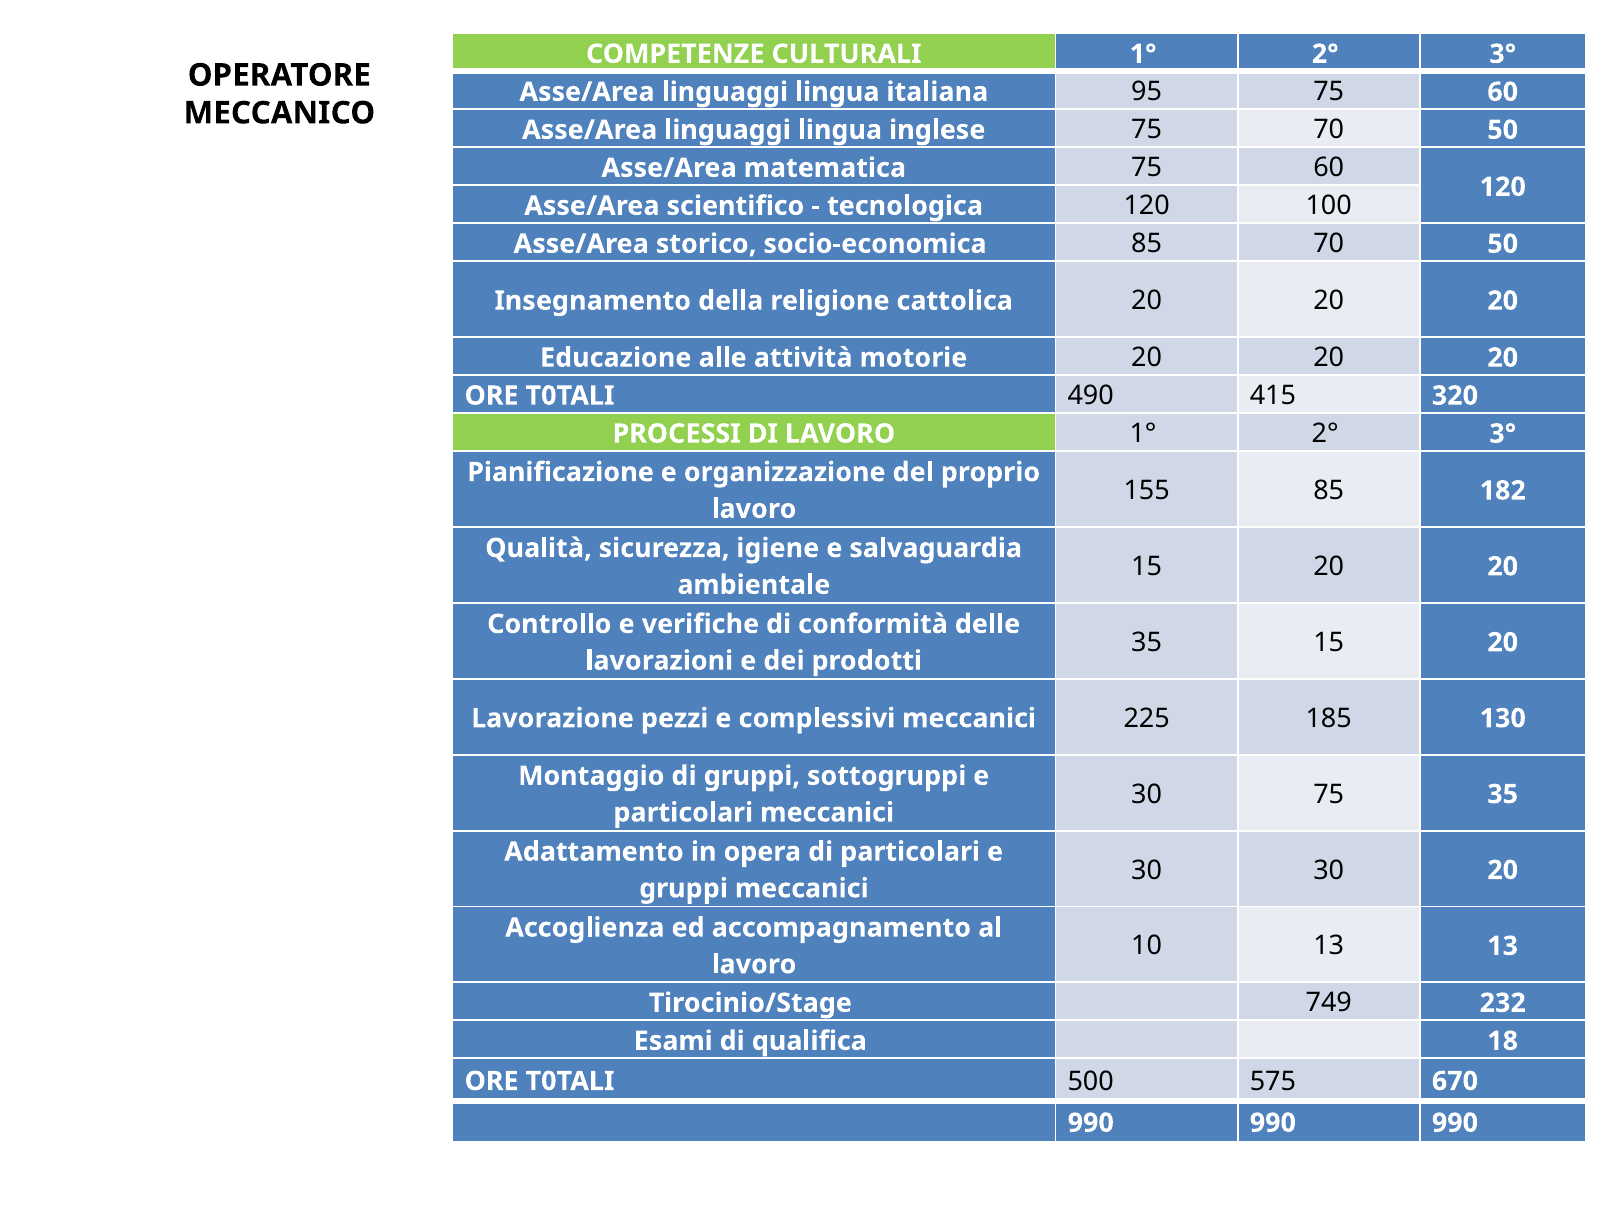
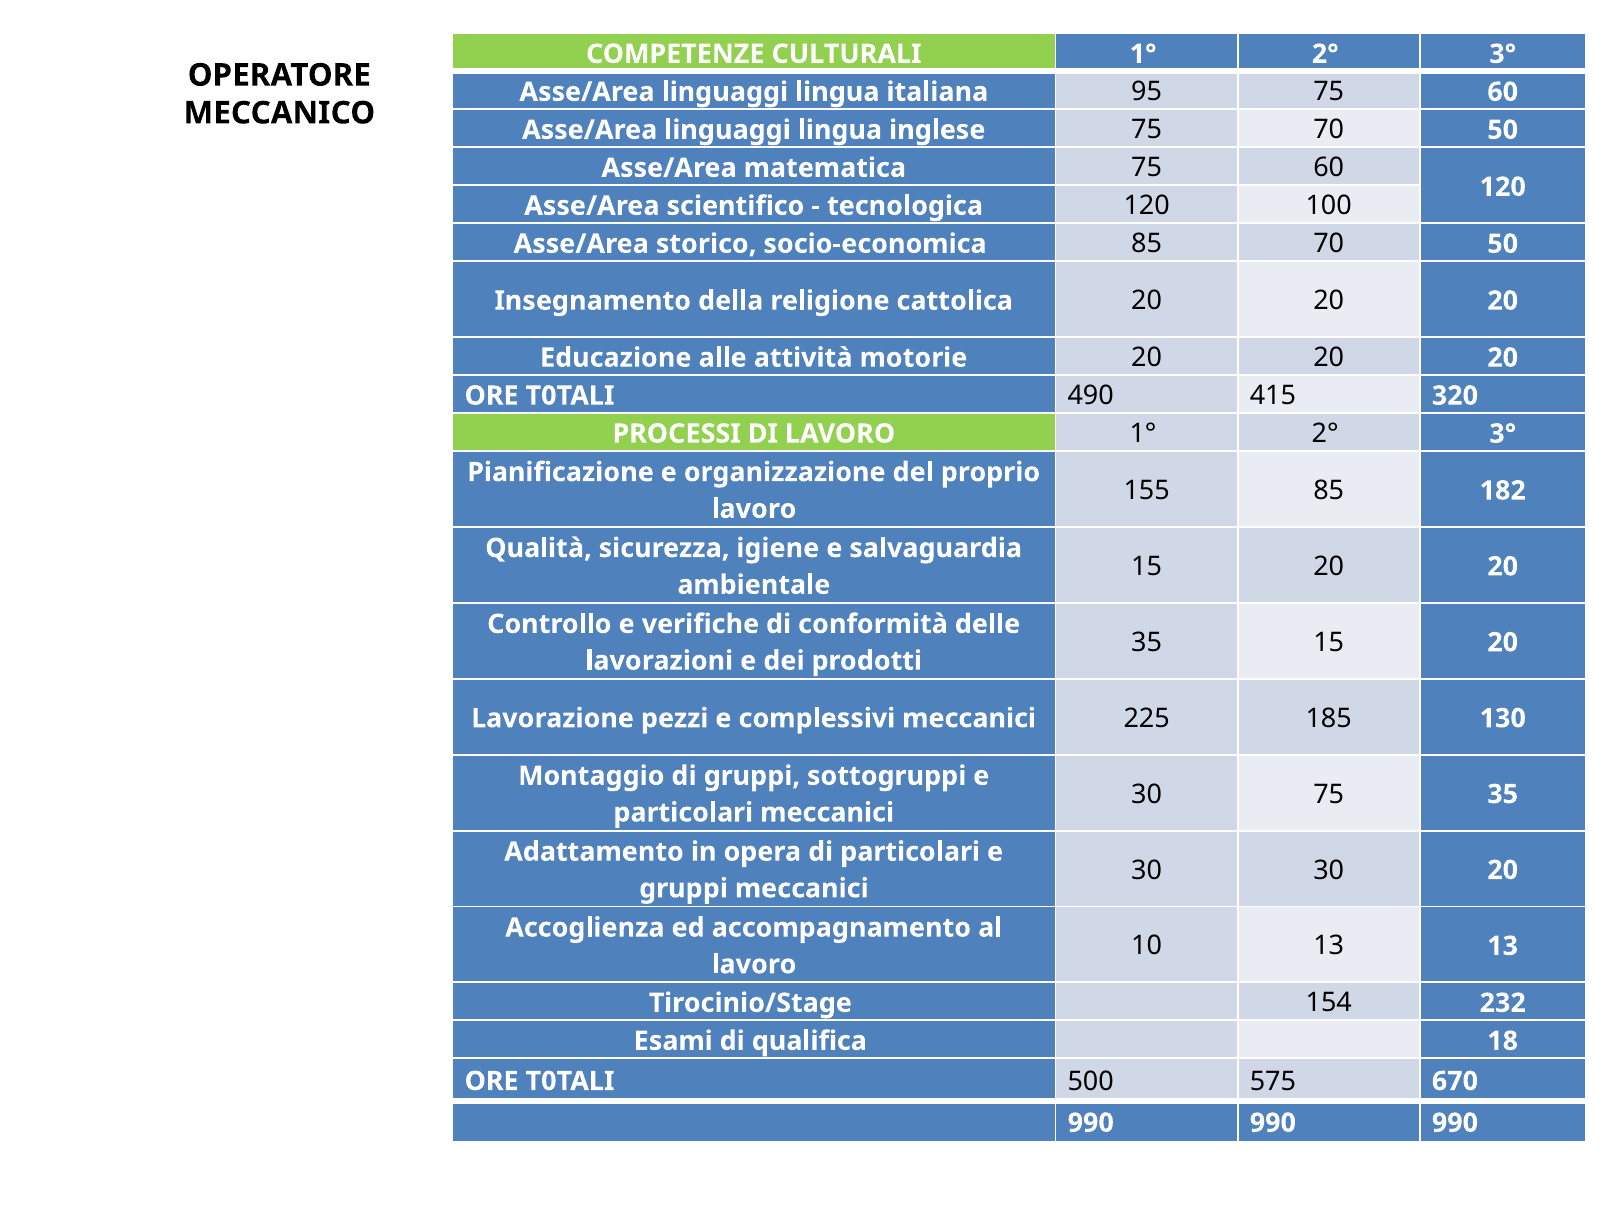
749: 749 -> 154
